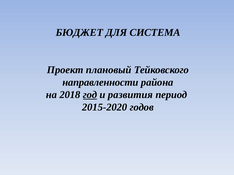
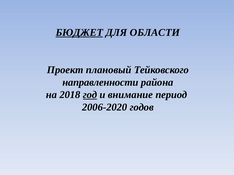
БЮДЖЕТ underline: none -> present
СИСТЕМА: СИСТЕМА -> ОБЛАСТИ
развития: развития -> внимание
2015-2020: 2015-2020 -> 2006-2020
